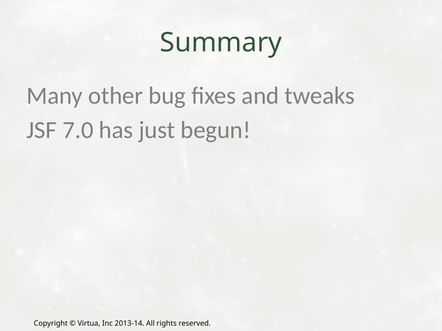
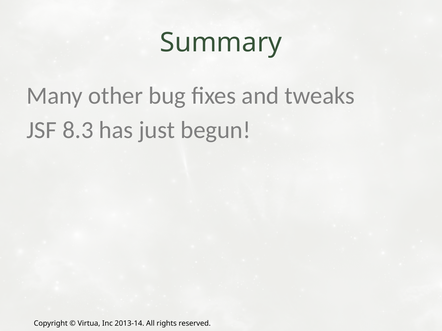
7.0: 7.0 -> 8.3
